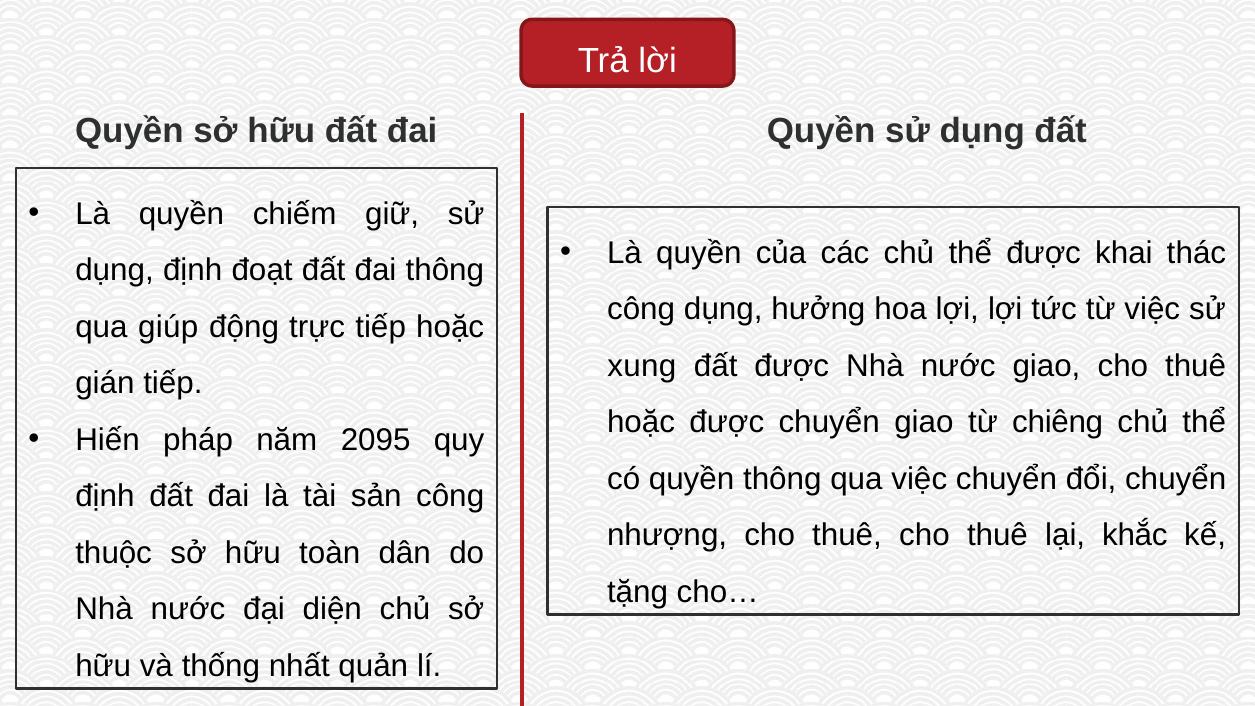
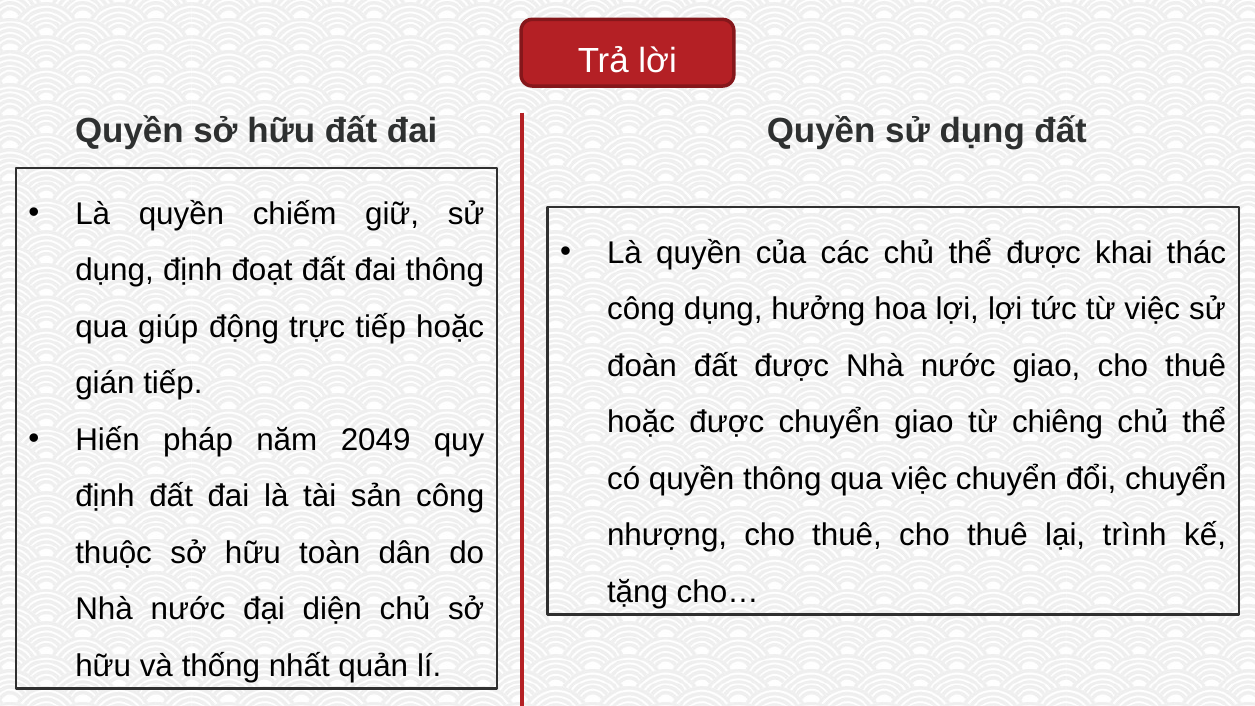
xung: xung -> đoàn
2095: 2095 -> 2049
khắc: khắc -> trình
